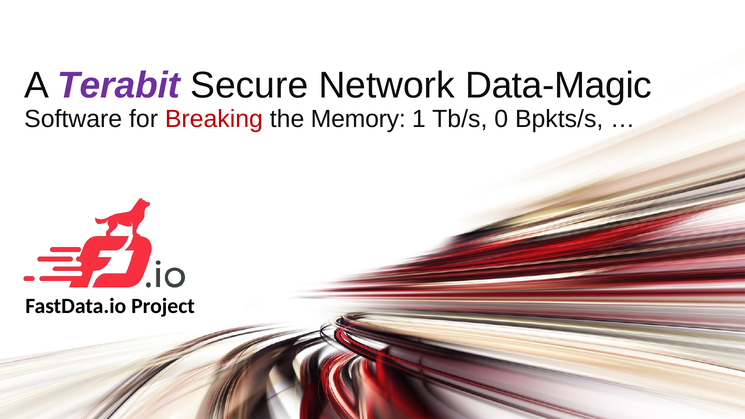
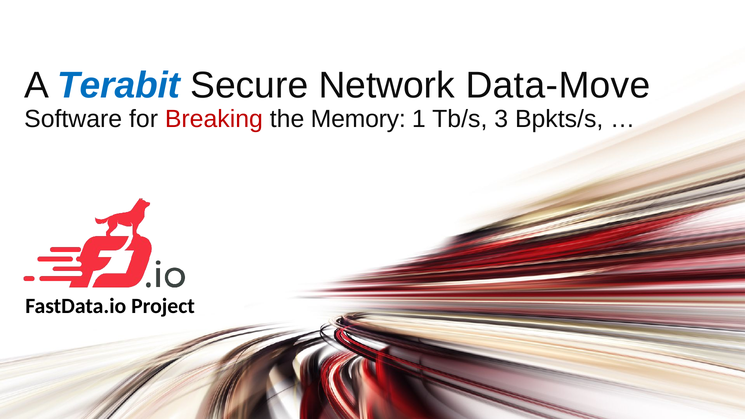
Terabit colour: purple -> blue
Data-Magic: Data-Magic -> Data-Move
0: 0 -> 3
